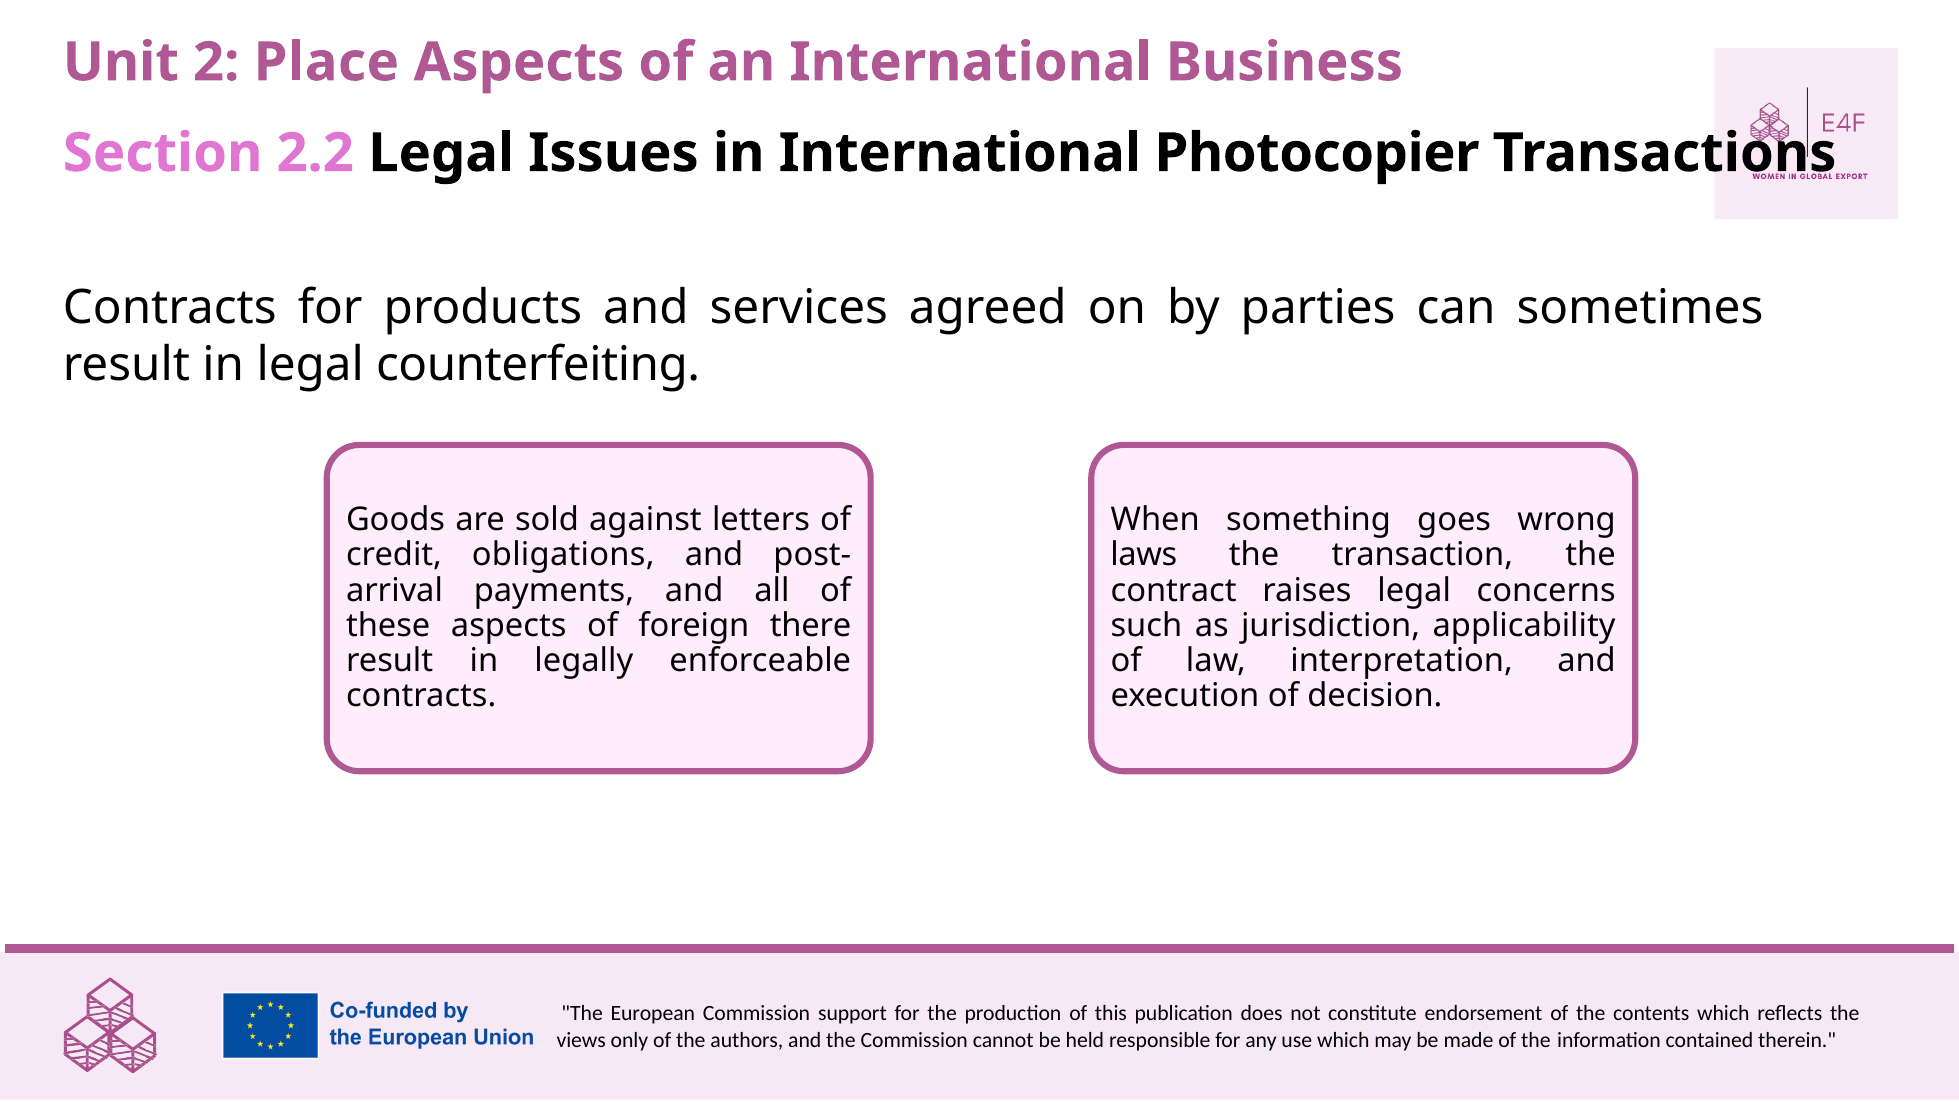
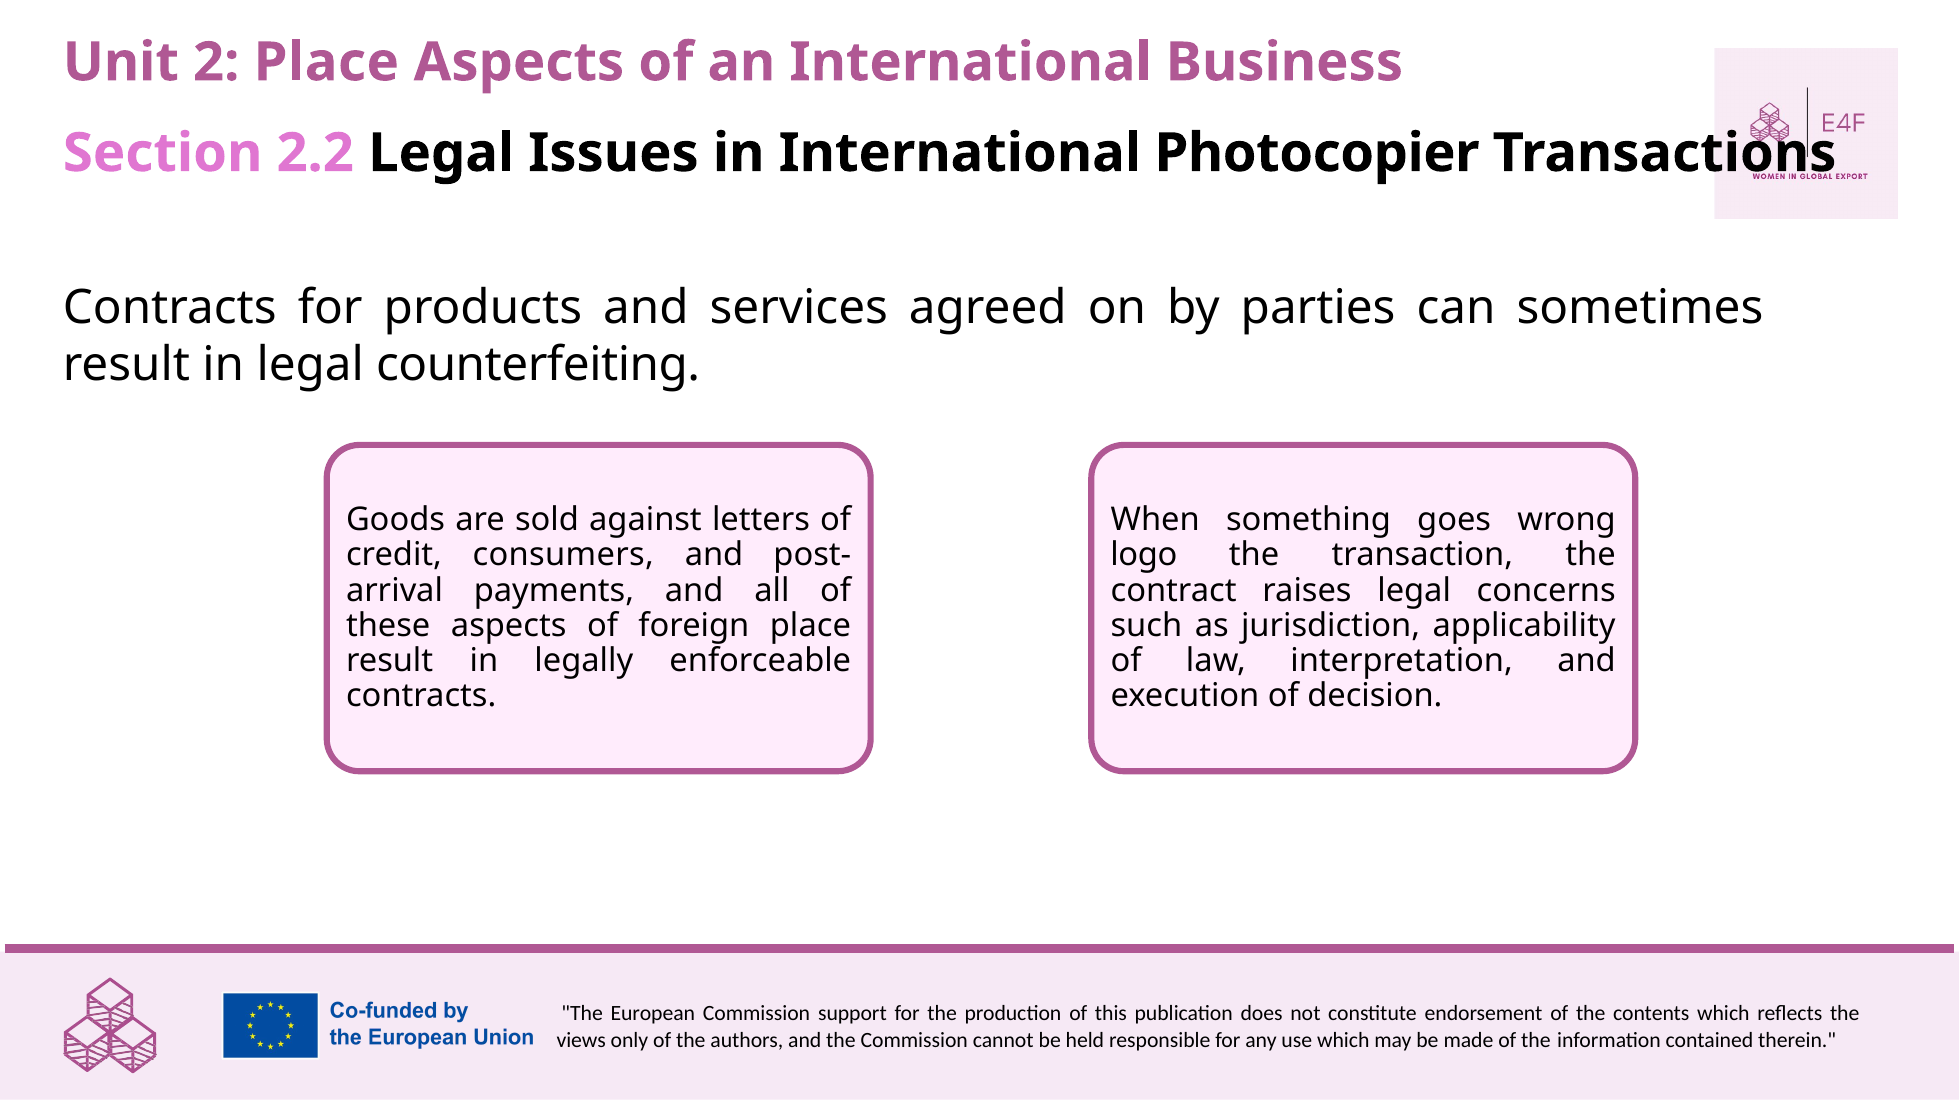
obligations: obligations -> consumers
laws: laws -> logo
foreign there: there -> place
